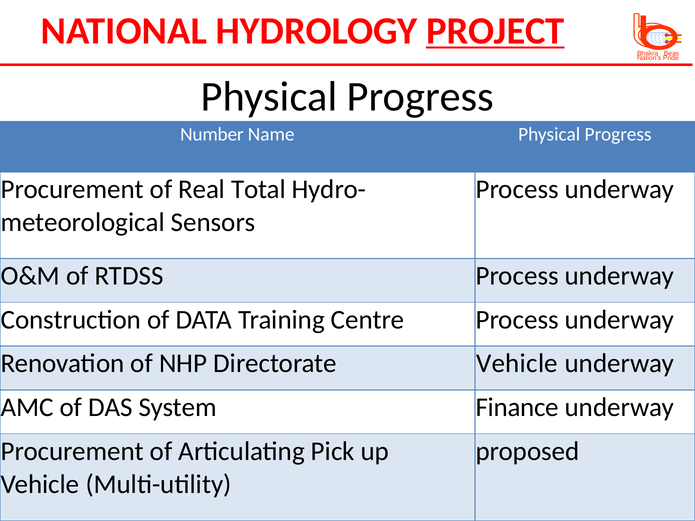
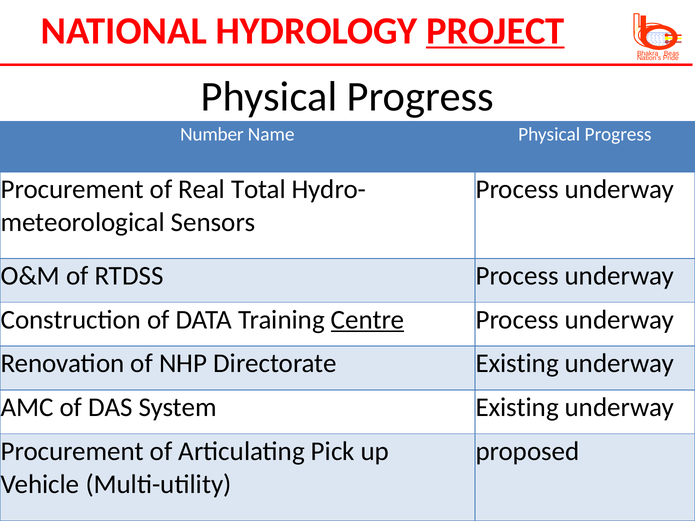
Centre underline: none -> present
Directorate Vehicle: Vehicle -> Existing
System Finance: Finance -> Existing
